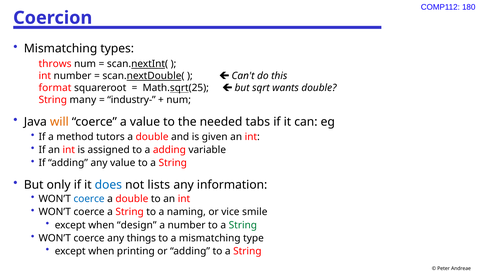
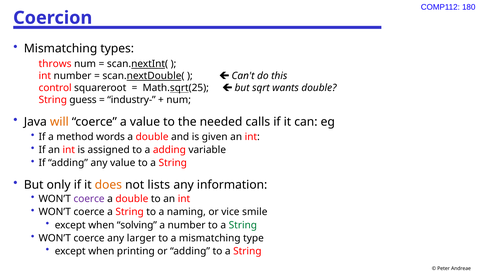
format: format -> control
many: many -> guess
tabs: tabs -> calls
tutors: tutors -> words
does colour: blue -> orange
coerce at (89, 199) colour: blue -> purple
design: design -> solving
things: things -> larger
